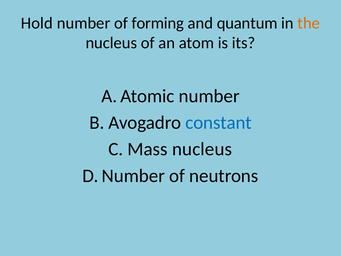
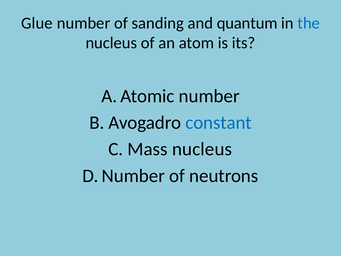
Hold: Hold -> Glue
forming: forming -> sanding
the colour: orange -> blue
